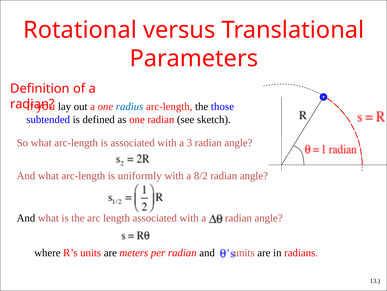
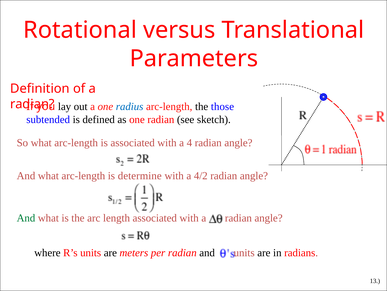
3: 3 -> 4
uniformly: uniformly -> determine
8/2: 8/2 -> 4/2
And at (26, 217) colour: black -> green
